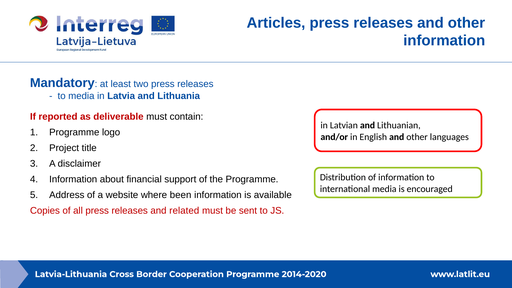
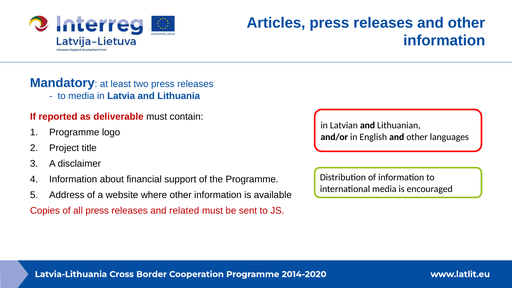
where been: been -> other
